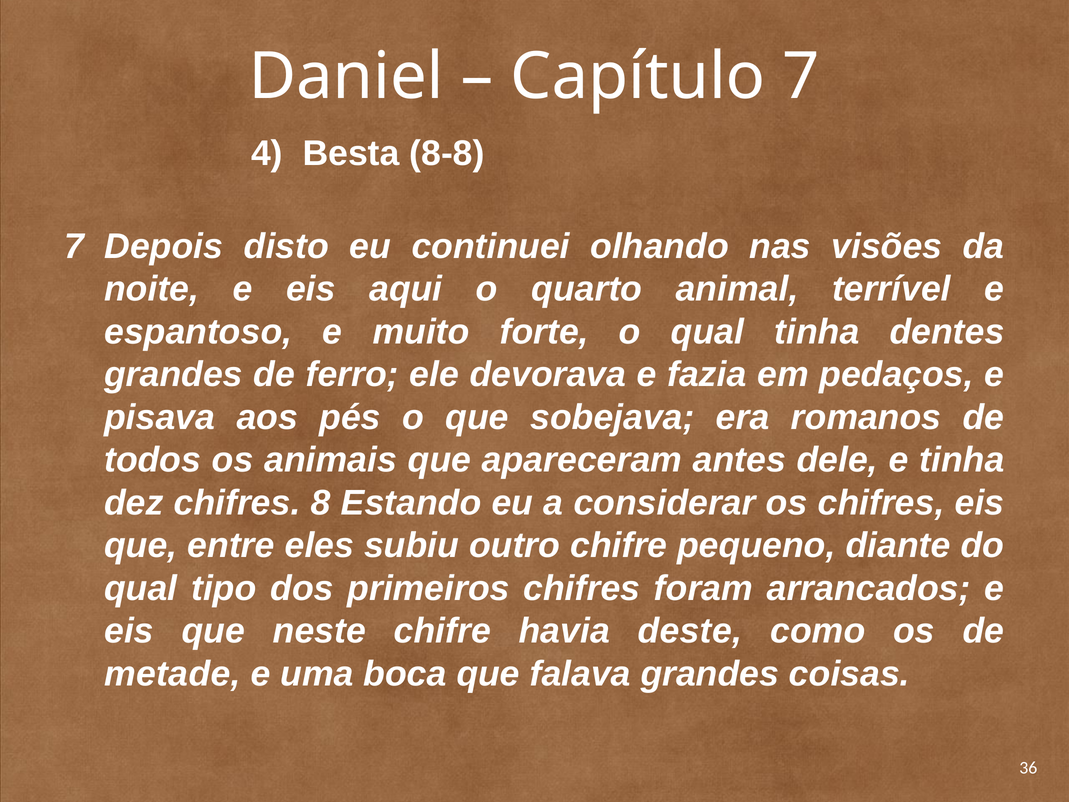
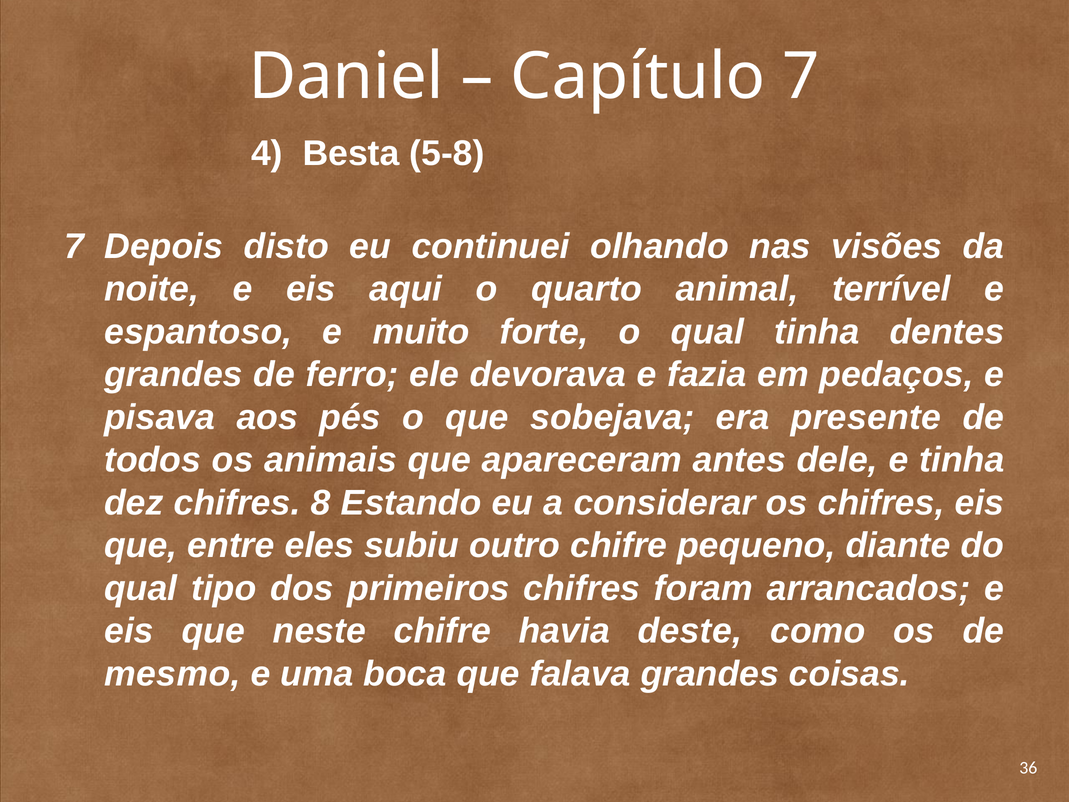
8-8: 8-8 -> 5-8
romanos: romanos -> presente
metade: metade -> mesmo
